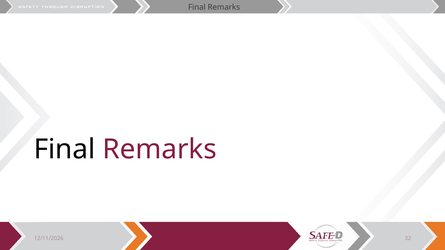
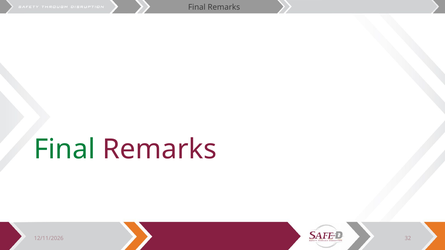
Final at (64, 150) colour: black -> green
